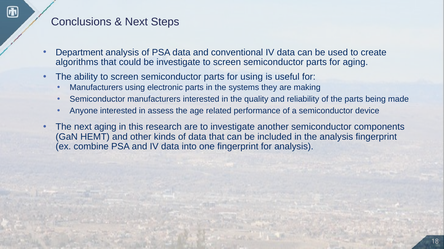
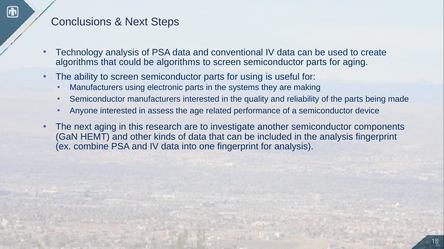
Department: Department -> Technology
be investigate: investigate -> algorithms
